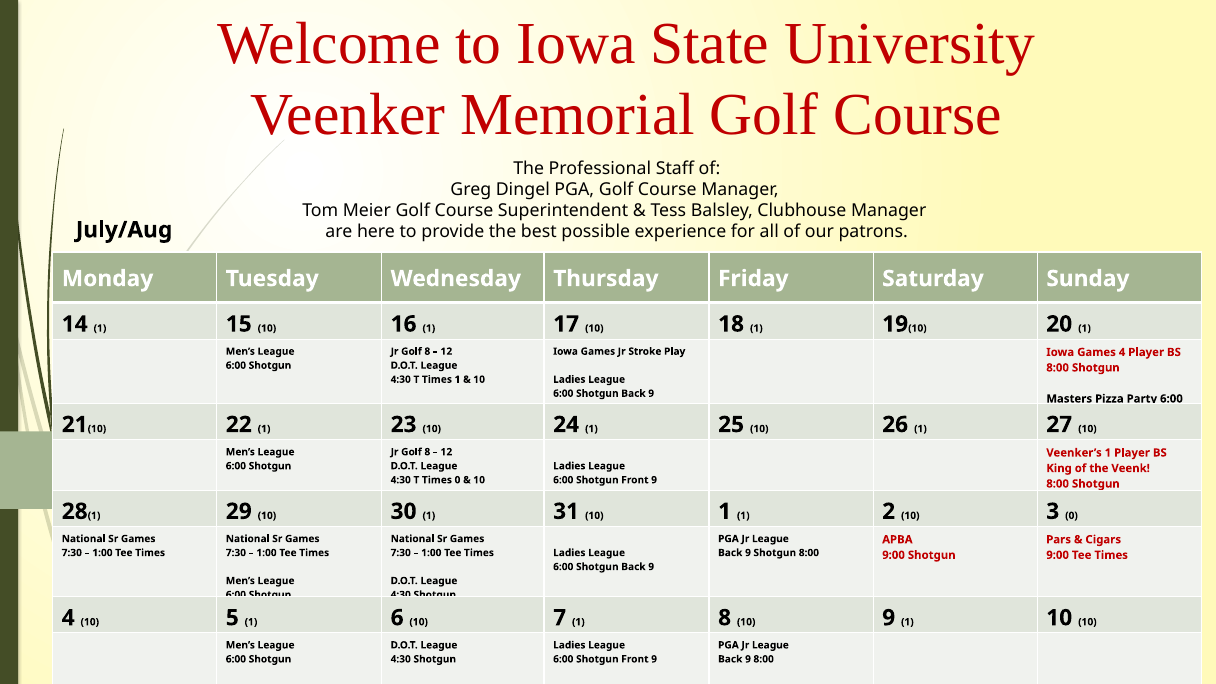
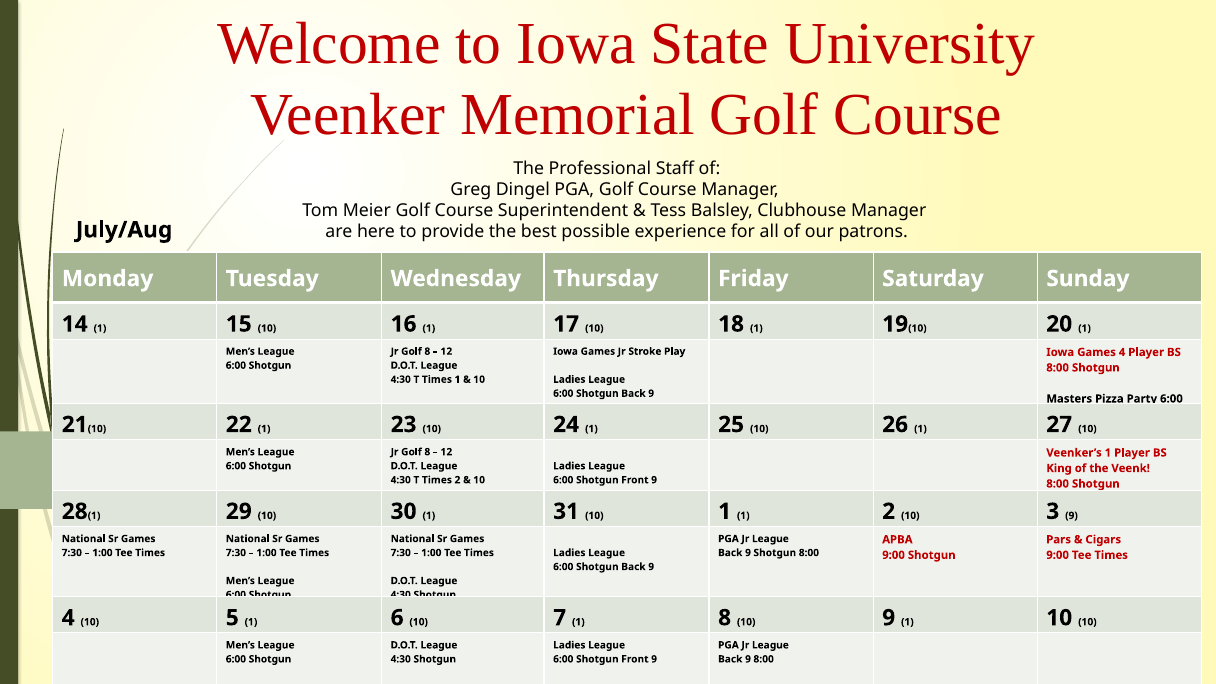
Times 0: 0 -> 2
0 at (1071, 516): 0 -> 9
